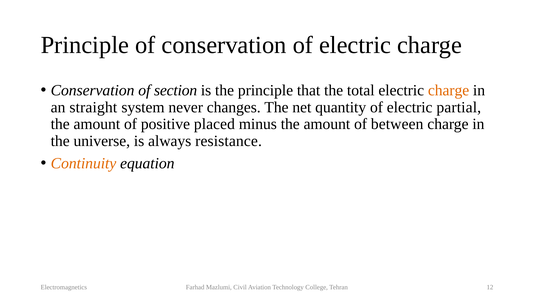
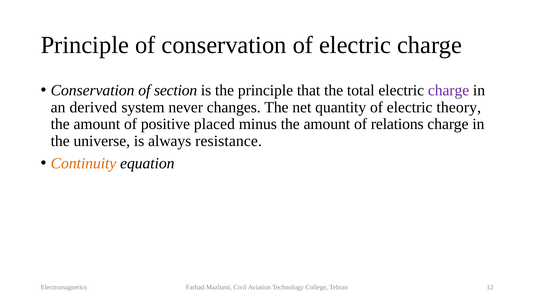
charge at (449, 90) colour: orange -> purple
straight: straight -> derived
partial: partial -> theory
between: between -> relations
